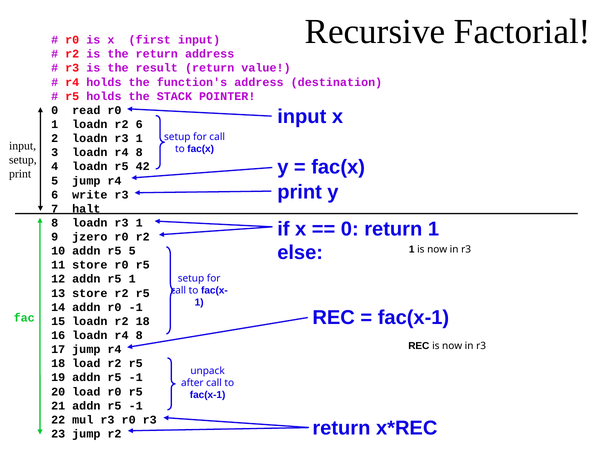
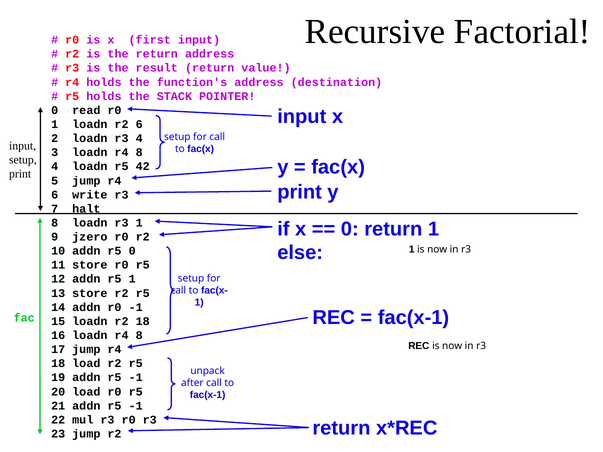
2 loadn r3 1: 1 -> 4
r5 5: 5 -> 0
